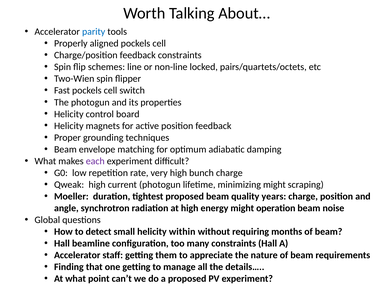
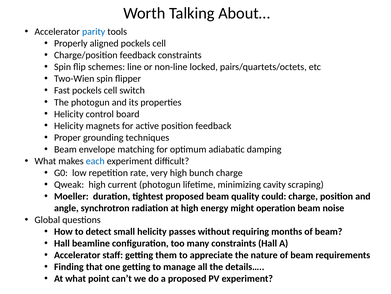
each colour: purple -> blue
minimizing might: might -> cavity
years: years -> could
within: within -> passes
